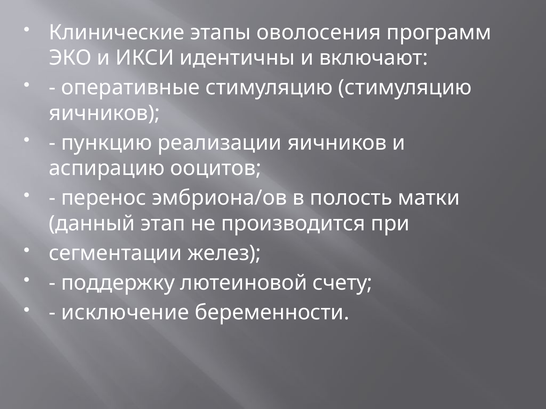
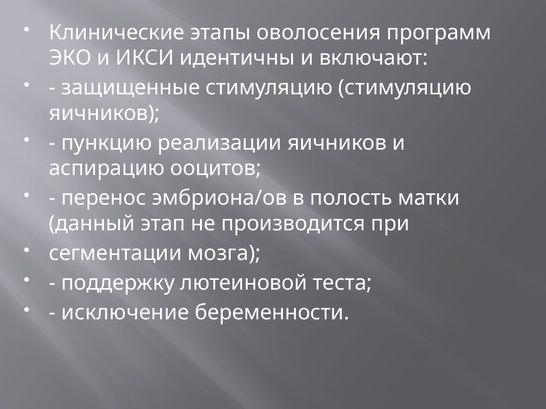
оперативные: оперативные -> защищенные
желез: желез -> мозга
счету: счету -> теста
